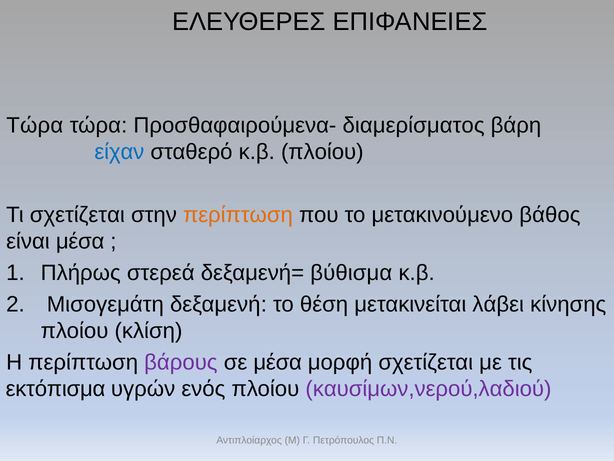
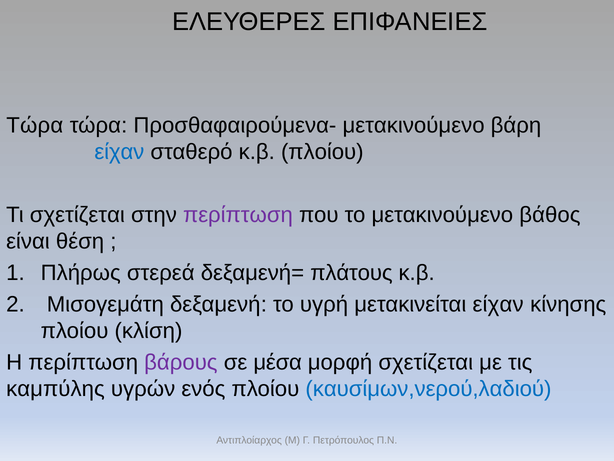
Προσθαφαιρούμενα- διαμερίσματος: διαμερίσματος -> μετακινούμενο
περίπτωση at (238, 215) colour: orange -> purple
είναι μέσα: μέσα -> θέση
βύθισμα: βύθισμα -> πλάτους
θέση: θέση -> υγρή
μετακινείται λάβει: λάβει -> είχαν
εκτόπισμα: εκτόπισμα -> καμπύλης
καυσίμων,νερού,λαδιού colour: purple -> blue
